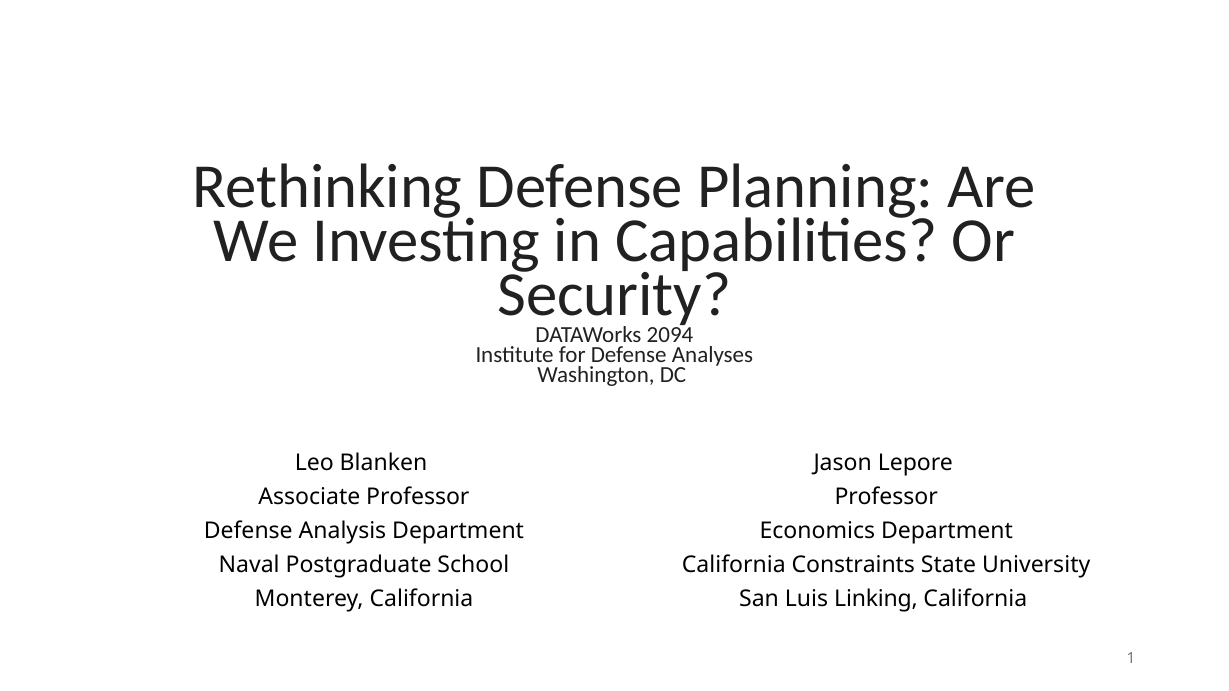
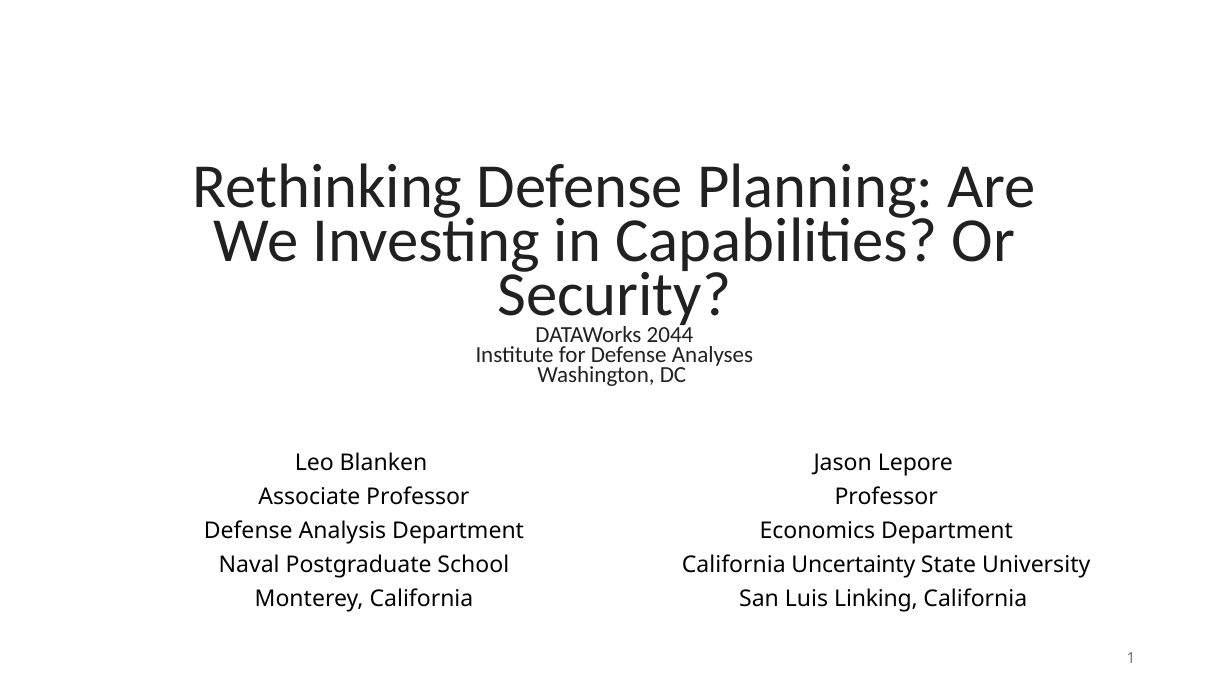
2094: 2094 -> 2044
Constraints: Constraints -> Uncertainty
